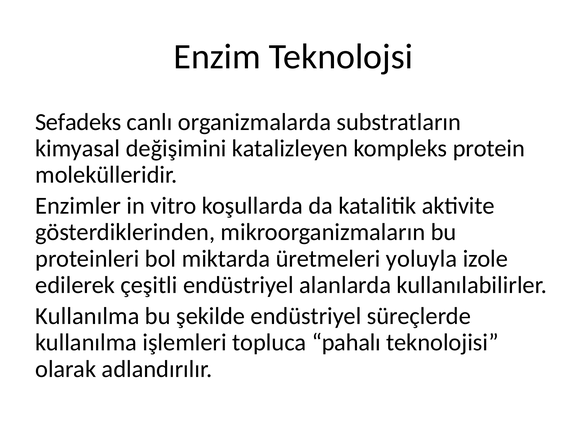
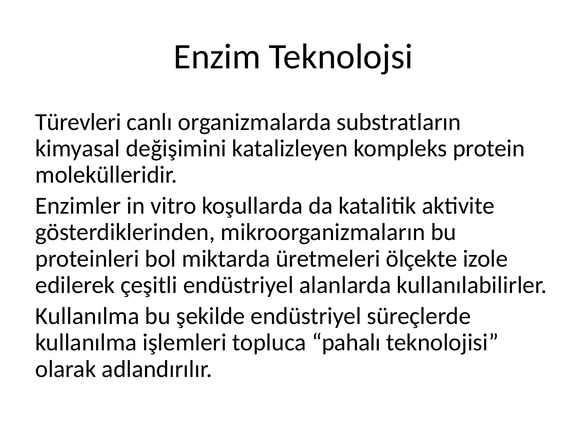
Sefadeks: Sefadeks -> Türevleri
yoluyla: yoluyla -> ölçekte
